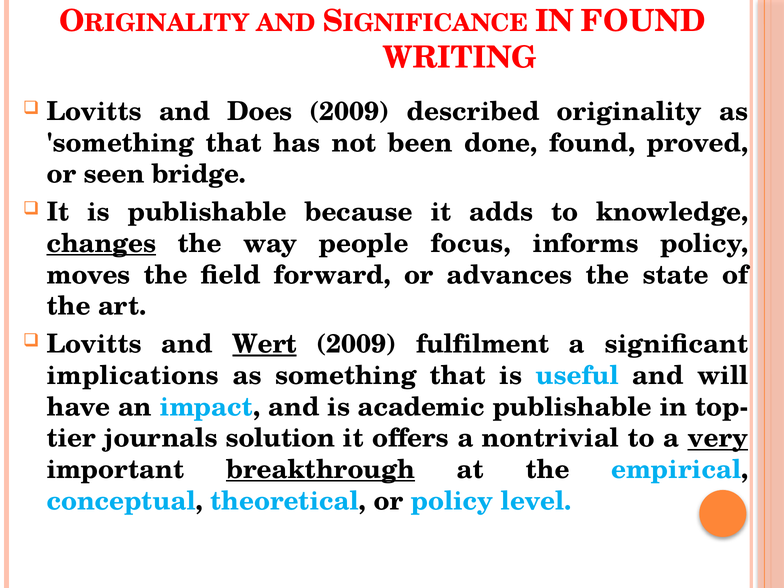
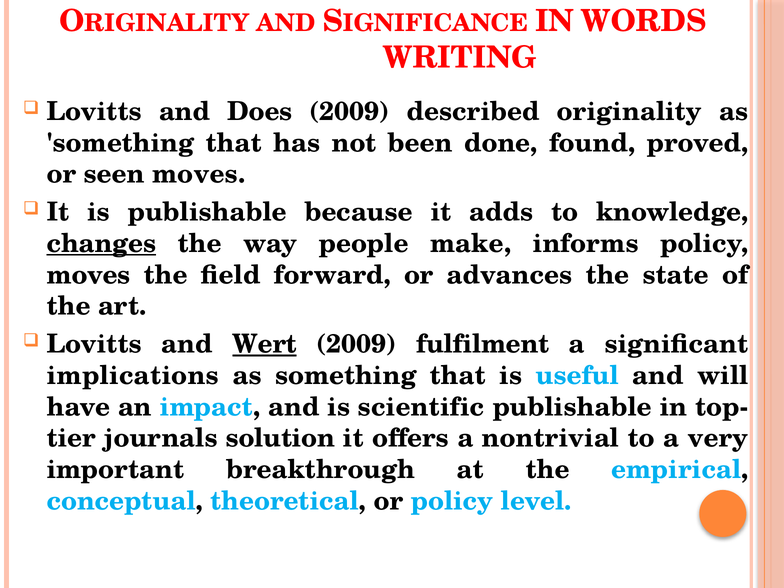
IN FOUND: FOUND -> WORDS
seen bridge: bridge -> moves
focus: focus -> make
academic: academic -> scientific
very underline: present -> none
breakthrough underline: present -> none
